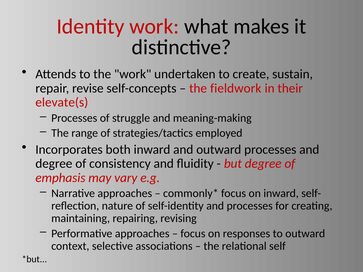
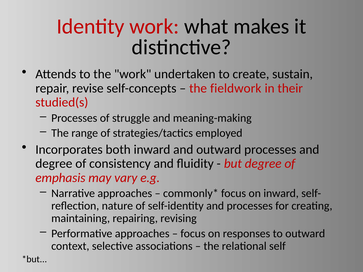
elevate(s: elevate(s -> studied(s
